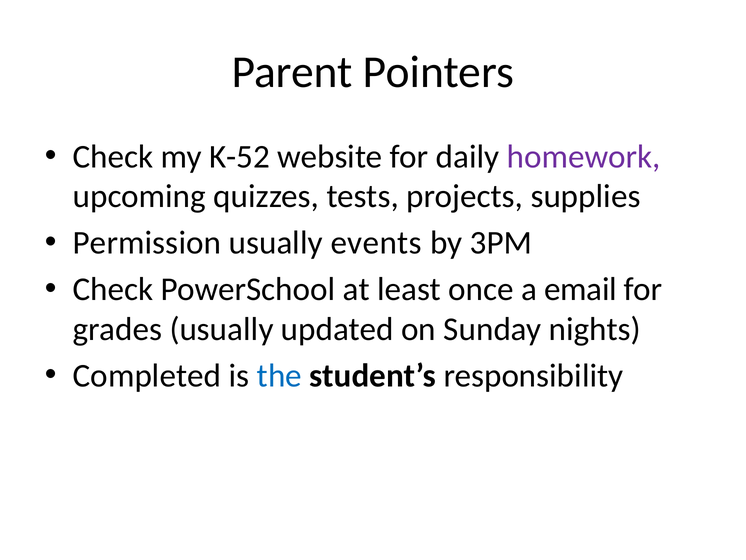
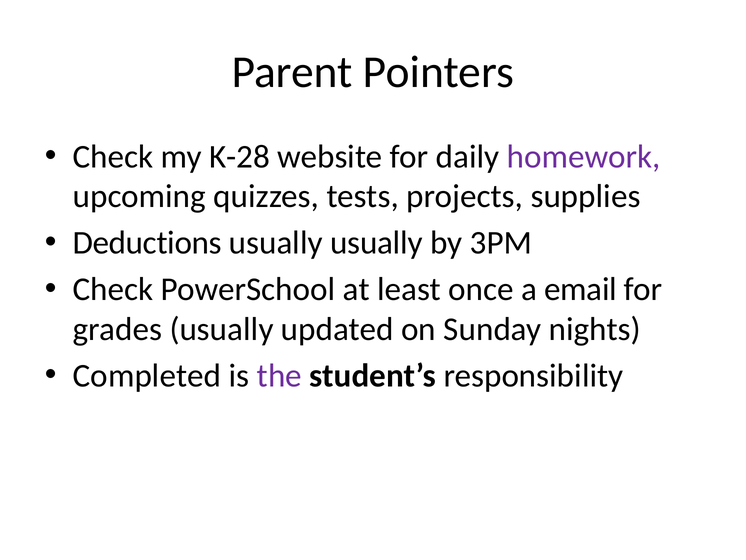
K-52: K-52 -> K-28
Permission: Permission -> Deductions
usually events: events -> usually
the colour: blue -> purple
